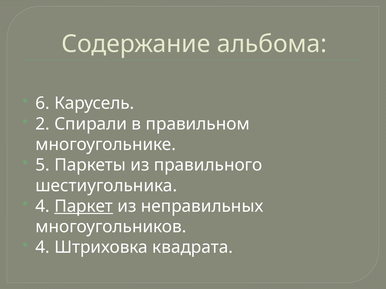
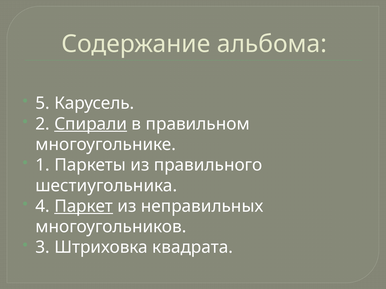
6: 6 -> 5
Спирали underline: none -> present
5: 5 -> 1
4 at (43, 248): 4 -> 3
